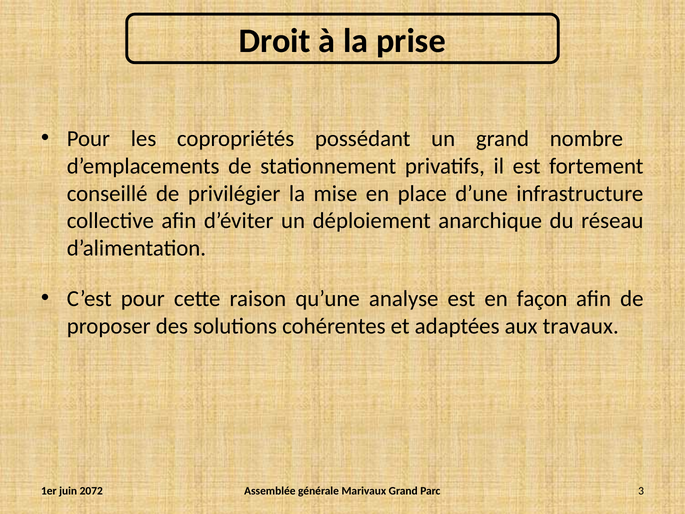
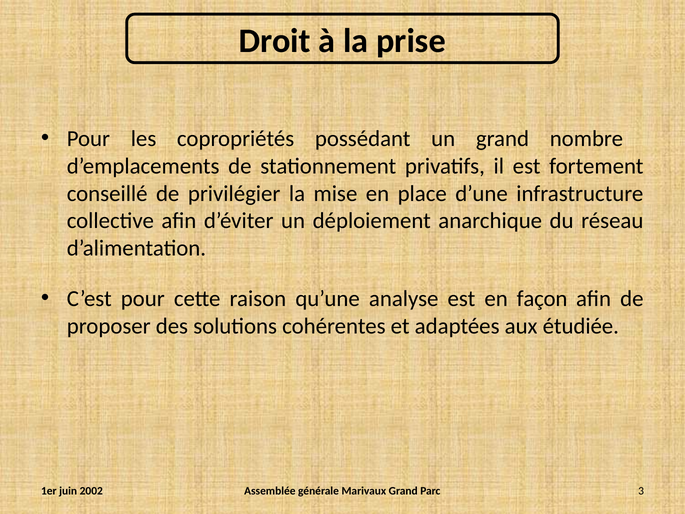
travaux: travaux -> étudiée
2072: 2072 -> 2002
